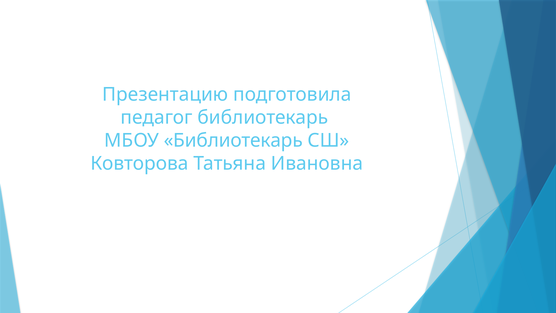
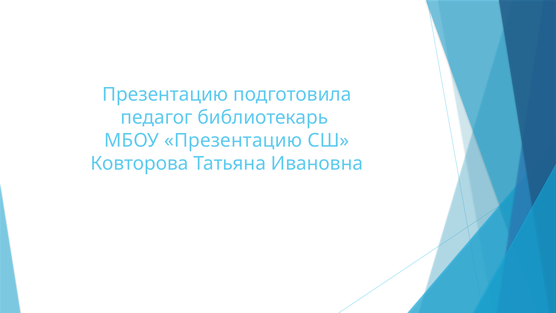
МБОУ Библиотекарь: Библиотекарь -> Презентацию
